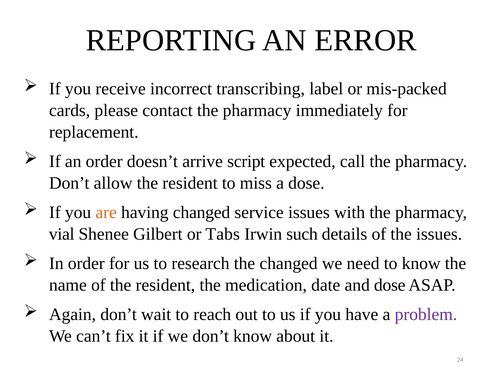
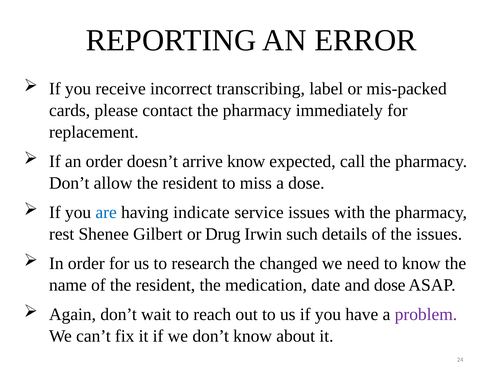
arrive script: script -> know
are colour: orange -> blue
having changed: changed -> indicate
vial: vial -> rest
Tabs: Tabs -> Drug
